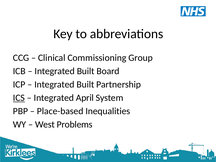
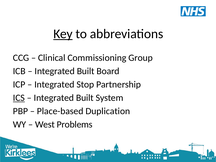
Key underline: none -> present
Built at (85, 84): Built -> Stop
April at (85, 98): April -> Built
Inequalities: Inequalities -> Duplication
